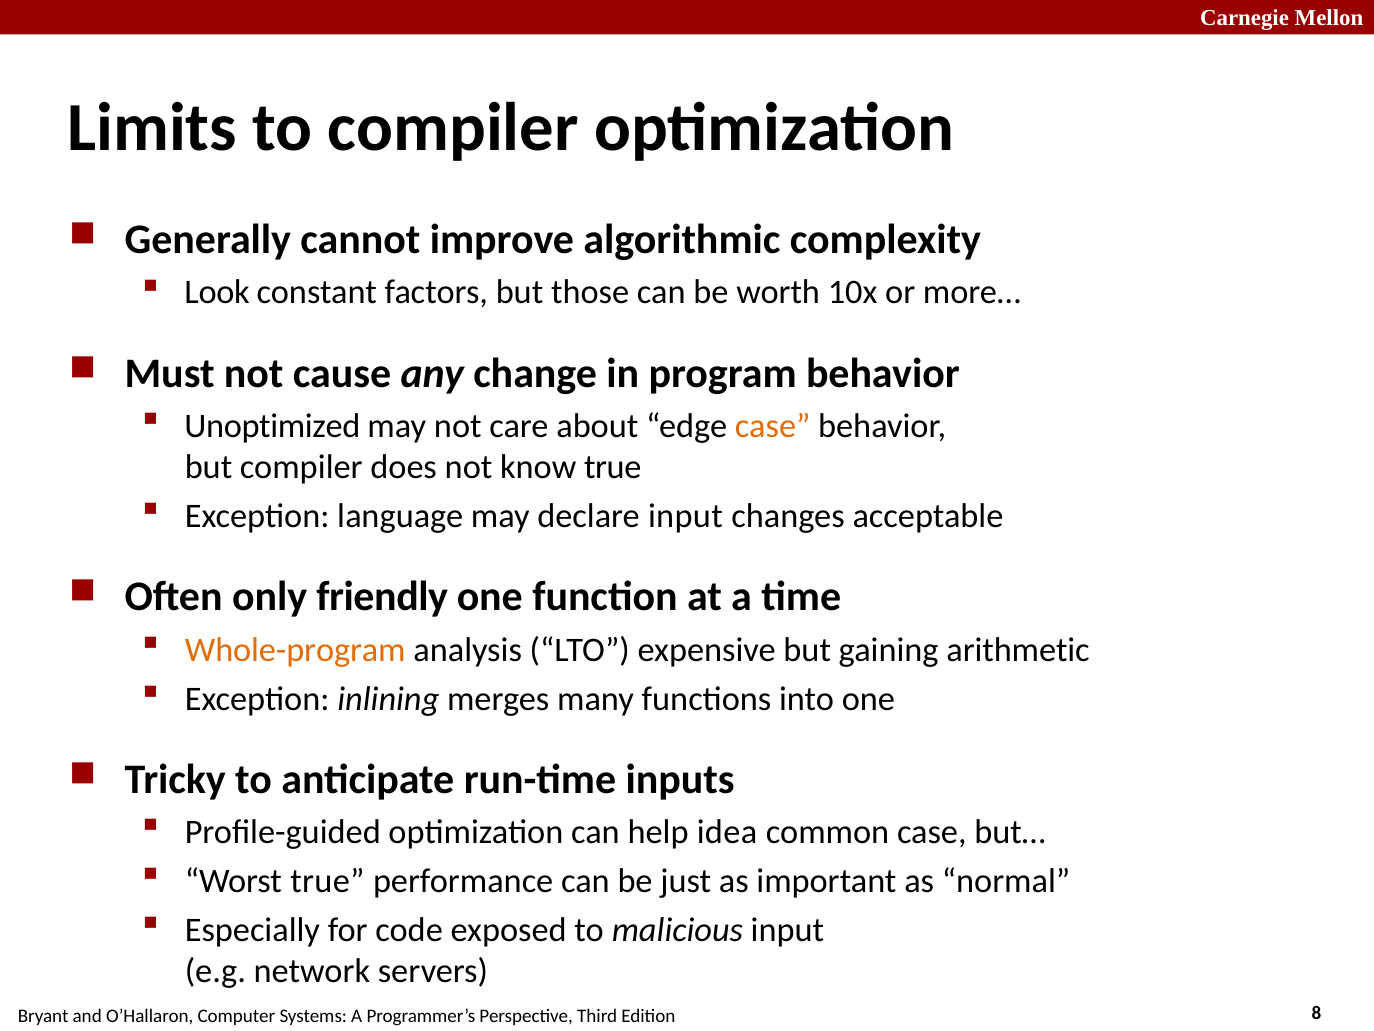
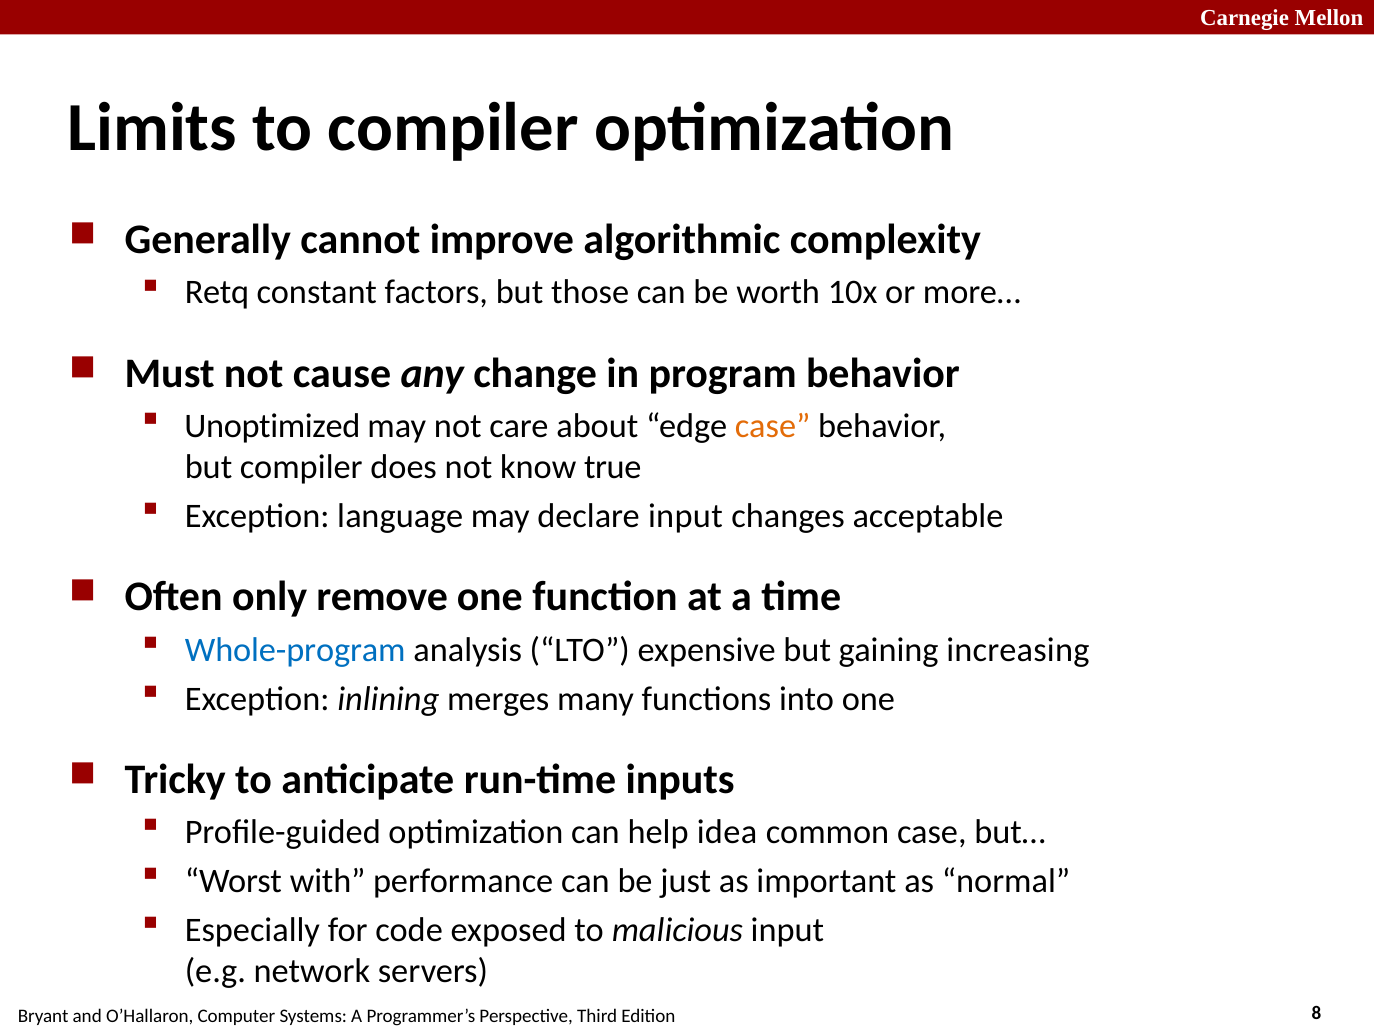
Look: Look -> Retq
friendly: friendly -> remove
Whole-program colour: orange -> blue
arithmetic: arithmetic -> increasing
Worst true: true -> with
